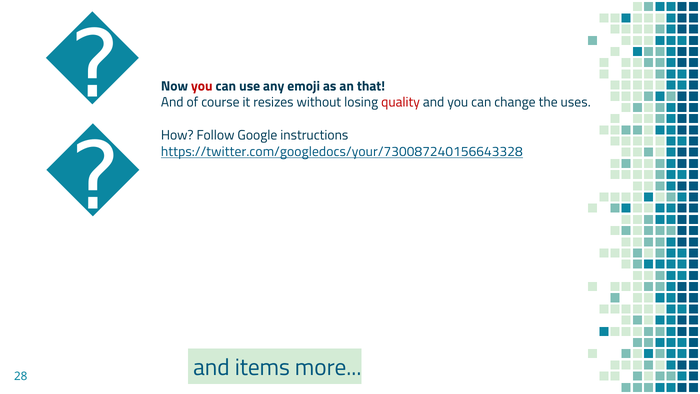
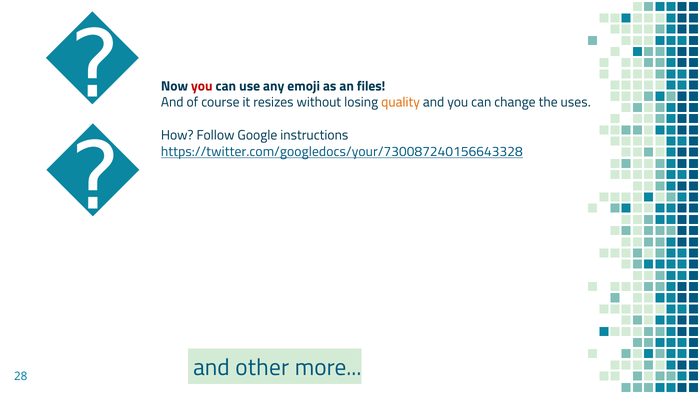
that: that -> files
quality colour: red -> orange
items: items -> other
